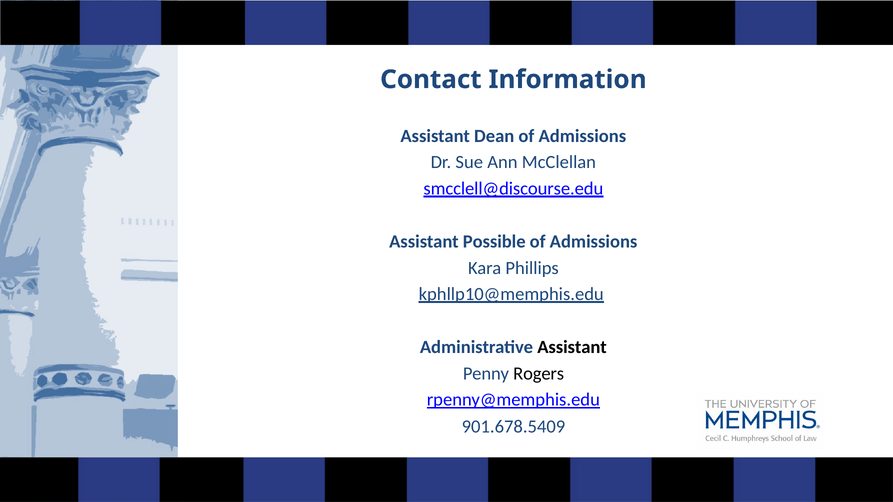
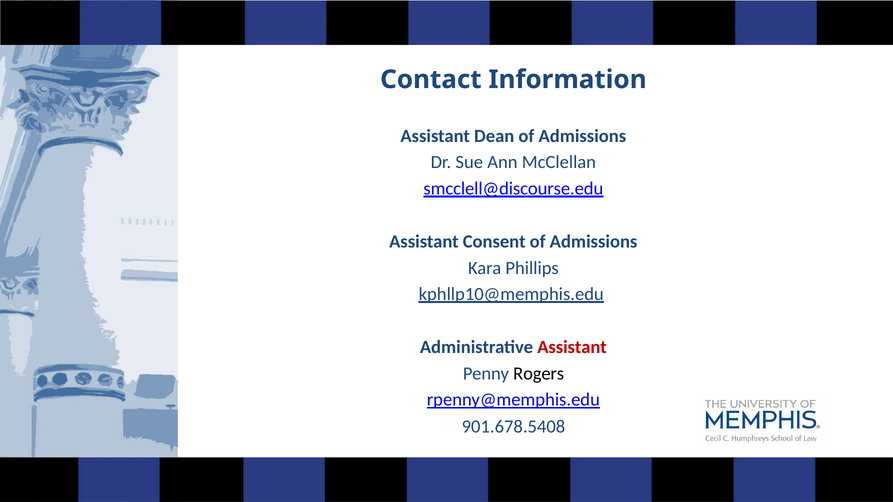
Possible: Possible -> Consent
Assistant at (572, 347) colour: black -> red
901.678.5409: 901.678.5409 -> 901.678.5408
